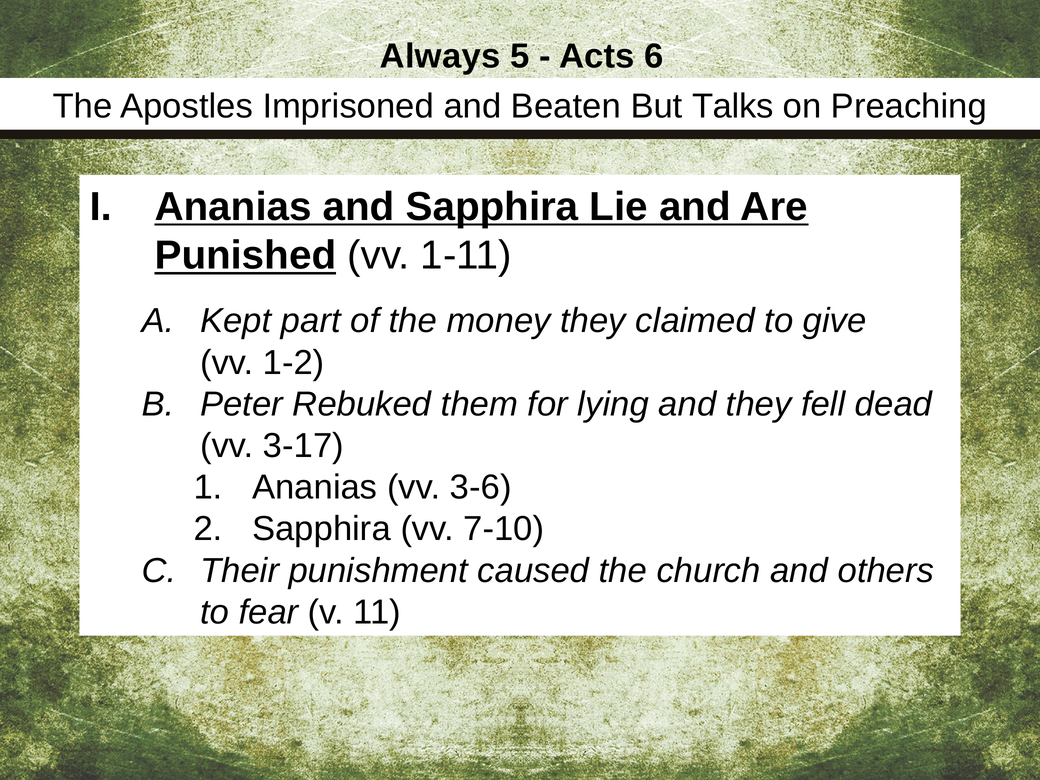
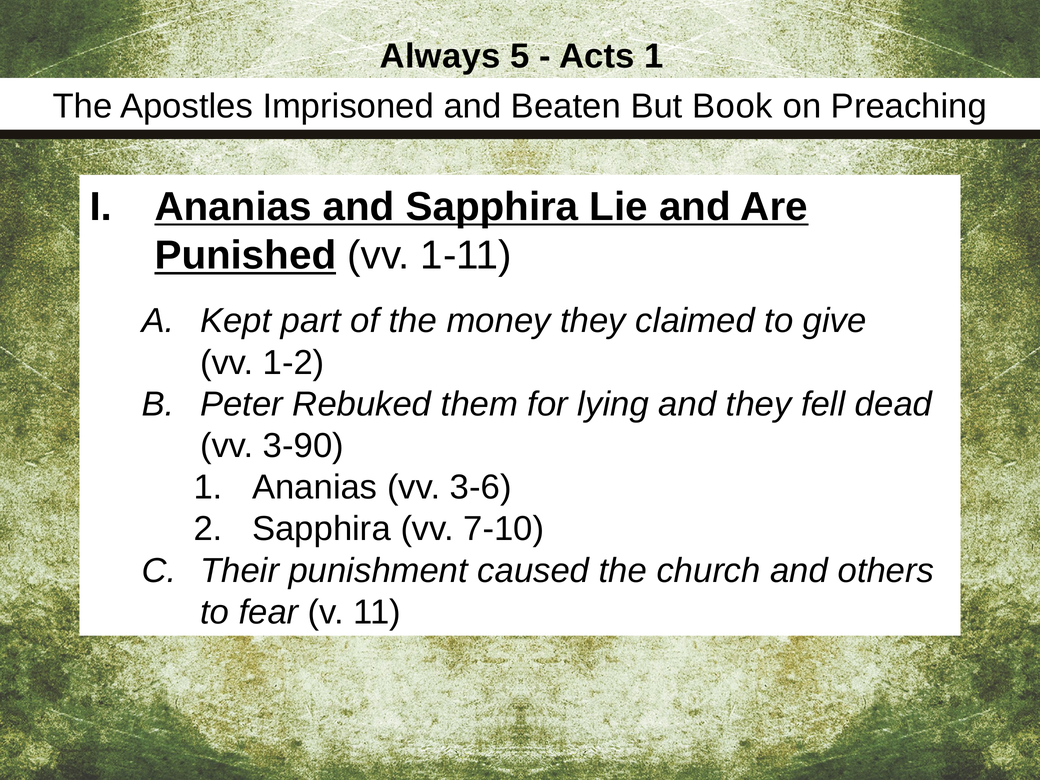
Acts 6: 6 -> 1
Talks: Talks -> Book
3-17: 3-17 -> 3-90
